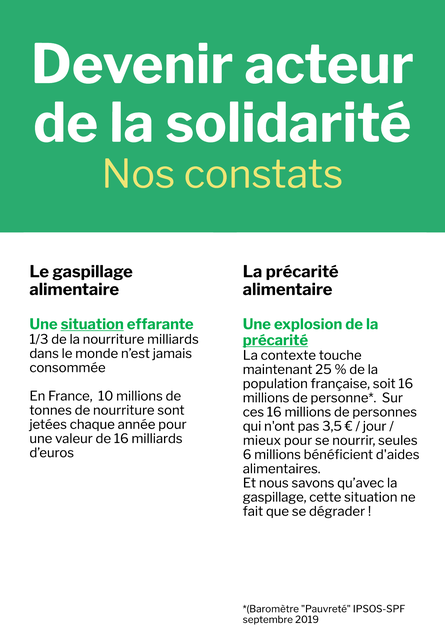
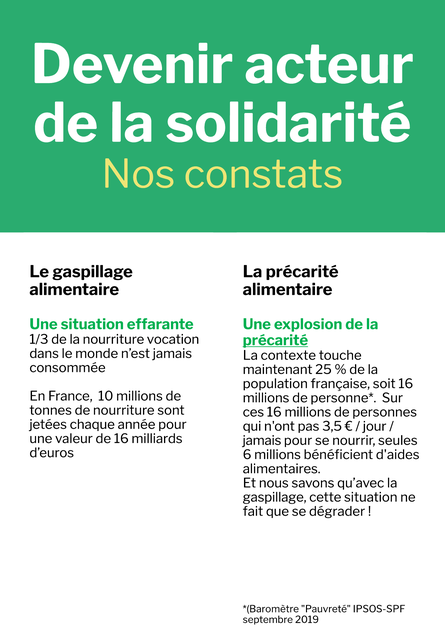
situation at (92, 325) underline: present -> none
nourriture milliards: milliards -> vocation
mieux at (262, 441): mieux -> jamais
